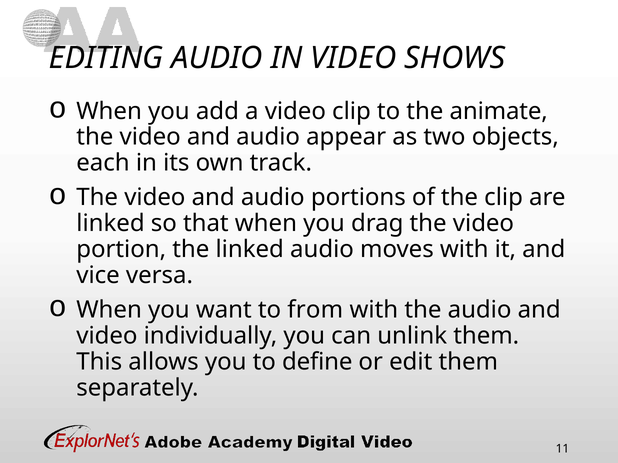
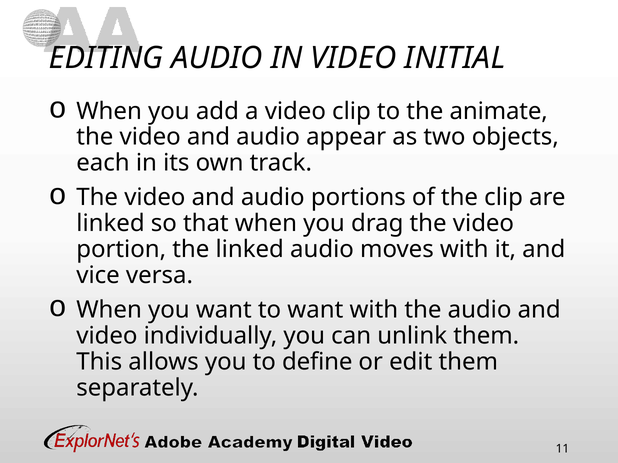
SHOWS: SHOWS -> INITIAL
to from: from -> want
